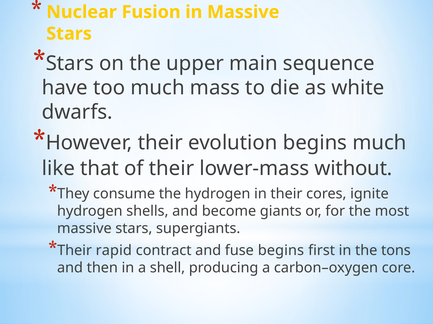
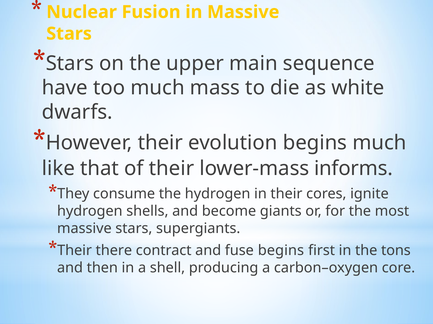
without: without -> informs
rapid: rapid -> there
